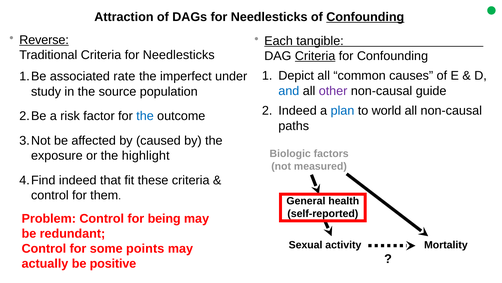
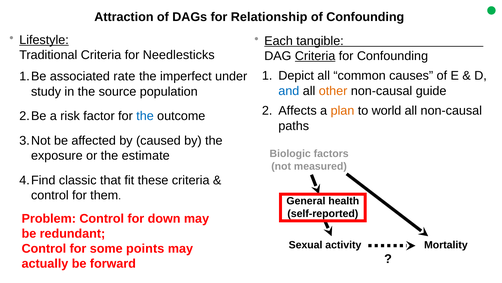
DAGs for Needlesticks: Needlesticks -> Relationship
Confounding at (365, 17) underline: present -> none
Reverse: Reverse -> Lifestyle
other colour: purple -> orange
Indeed at (298, 111): Indeed -> Affects
plan colour: blue -> orange
highlight: highlight -> estimate
indeed at (78, 180): indeed -> classic
being: being -> down
positive: positive -> forward
